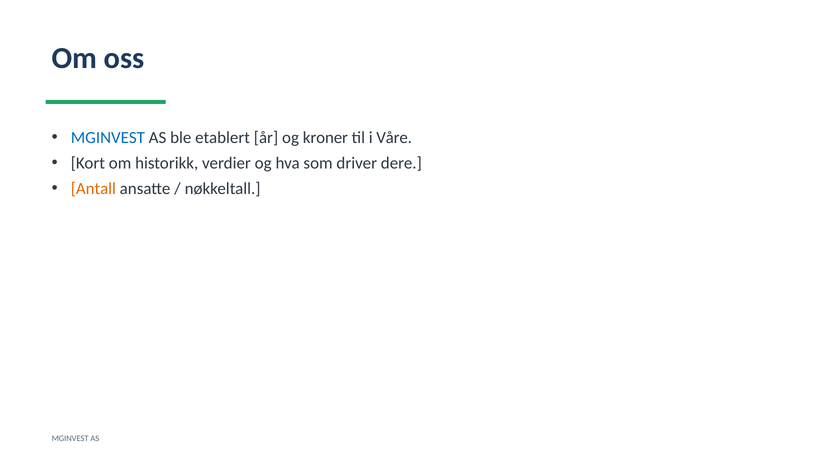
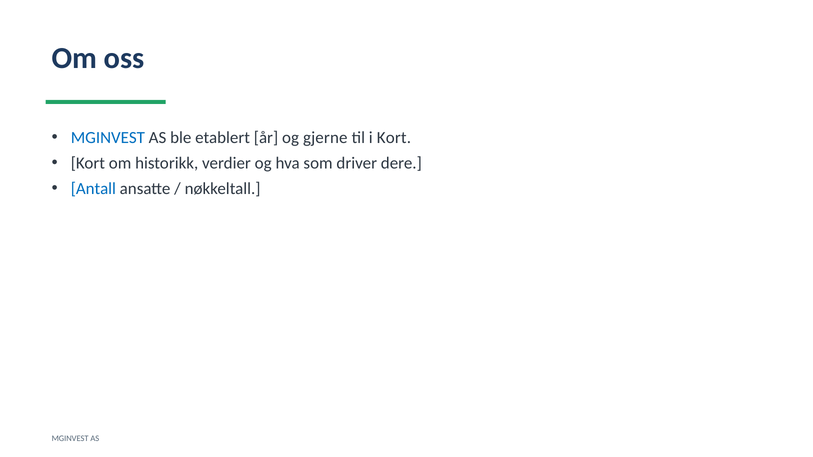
kroner: kroner -> gjerne
i Våre: Våre -> Kort
Antall colour: orange -> blue
